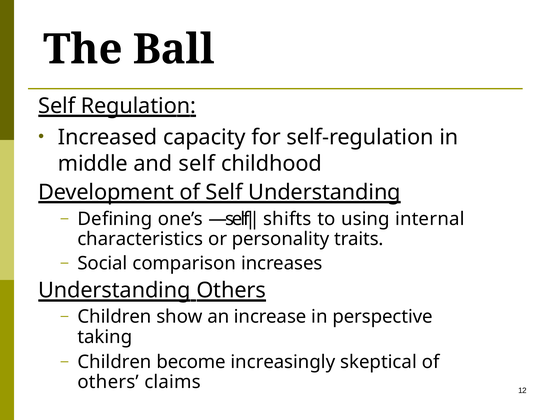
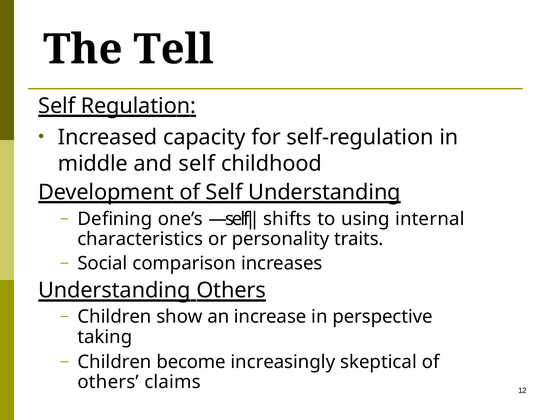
Ball: Ball -> Tell
